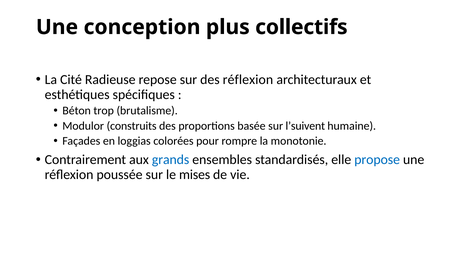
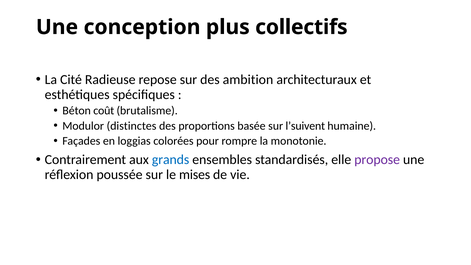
des réflexion: réflexion -> ambition
trop: trop -> coût
construits: construits -> distinctes
propose colour: blue -> purple
